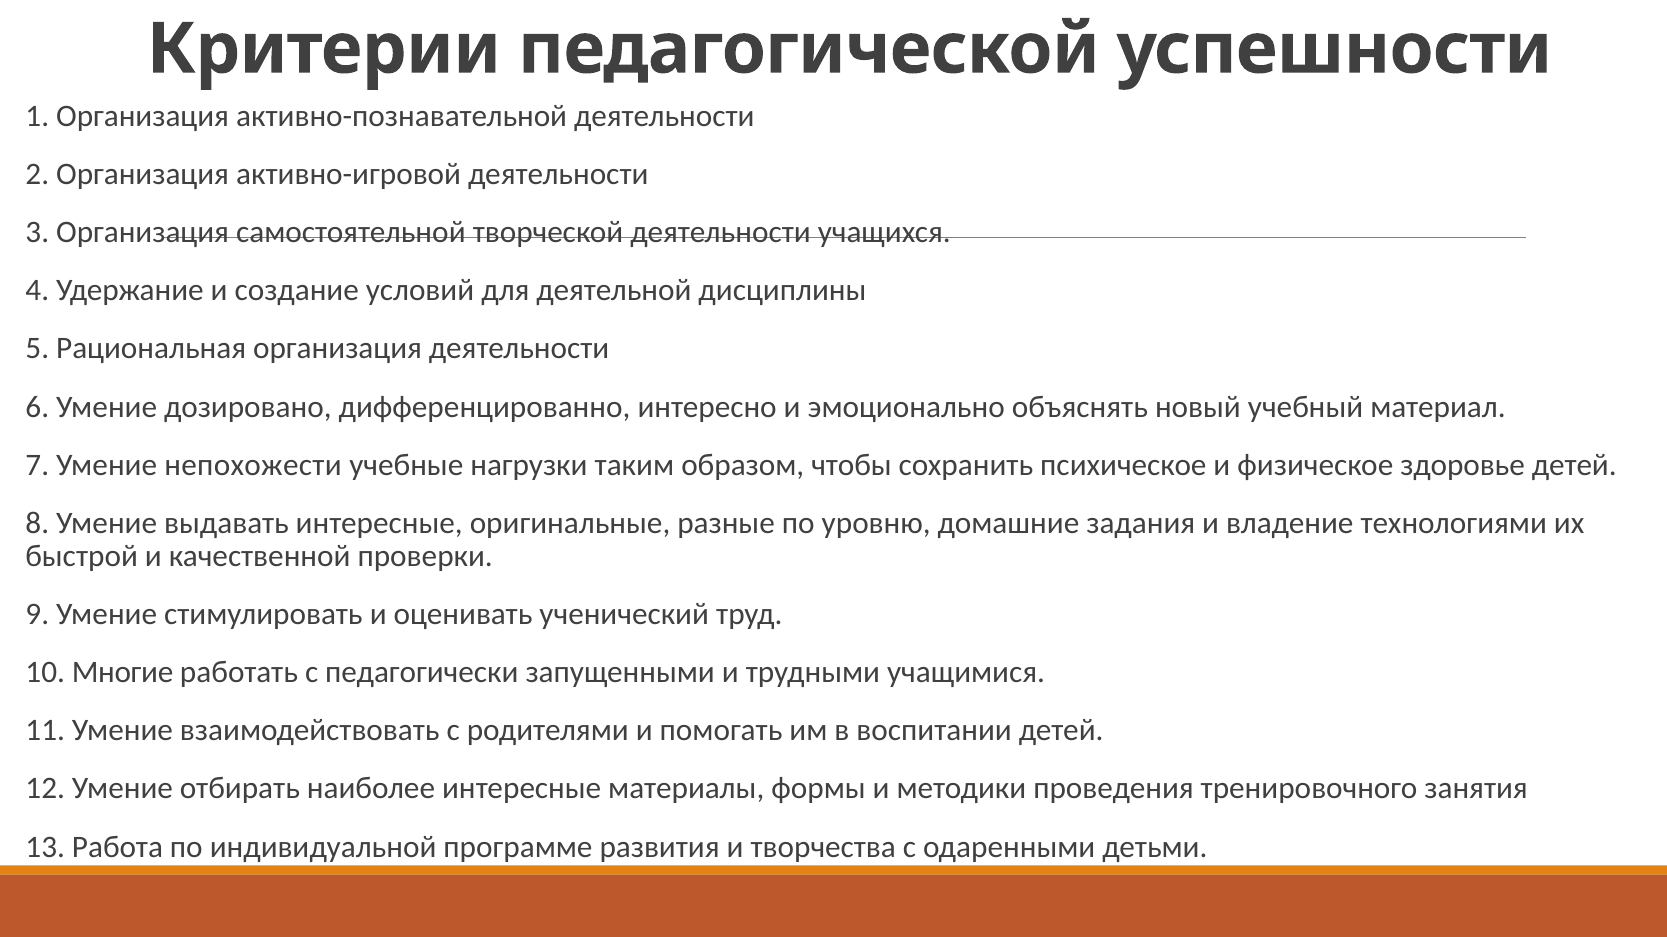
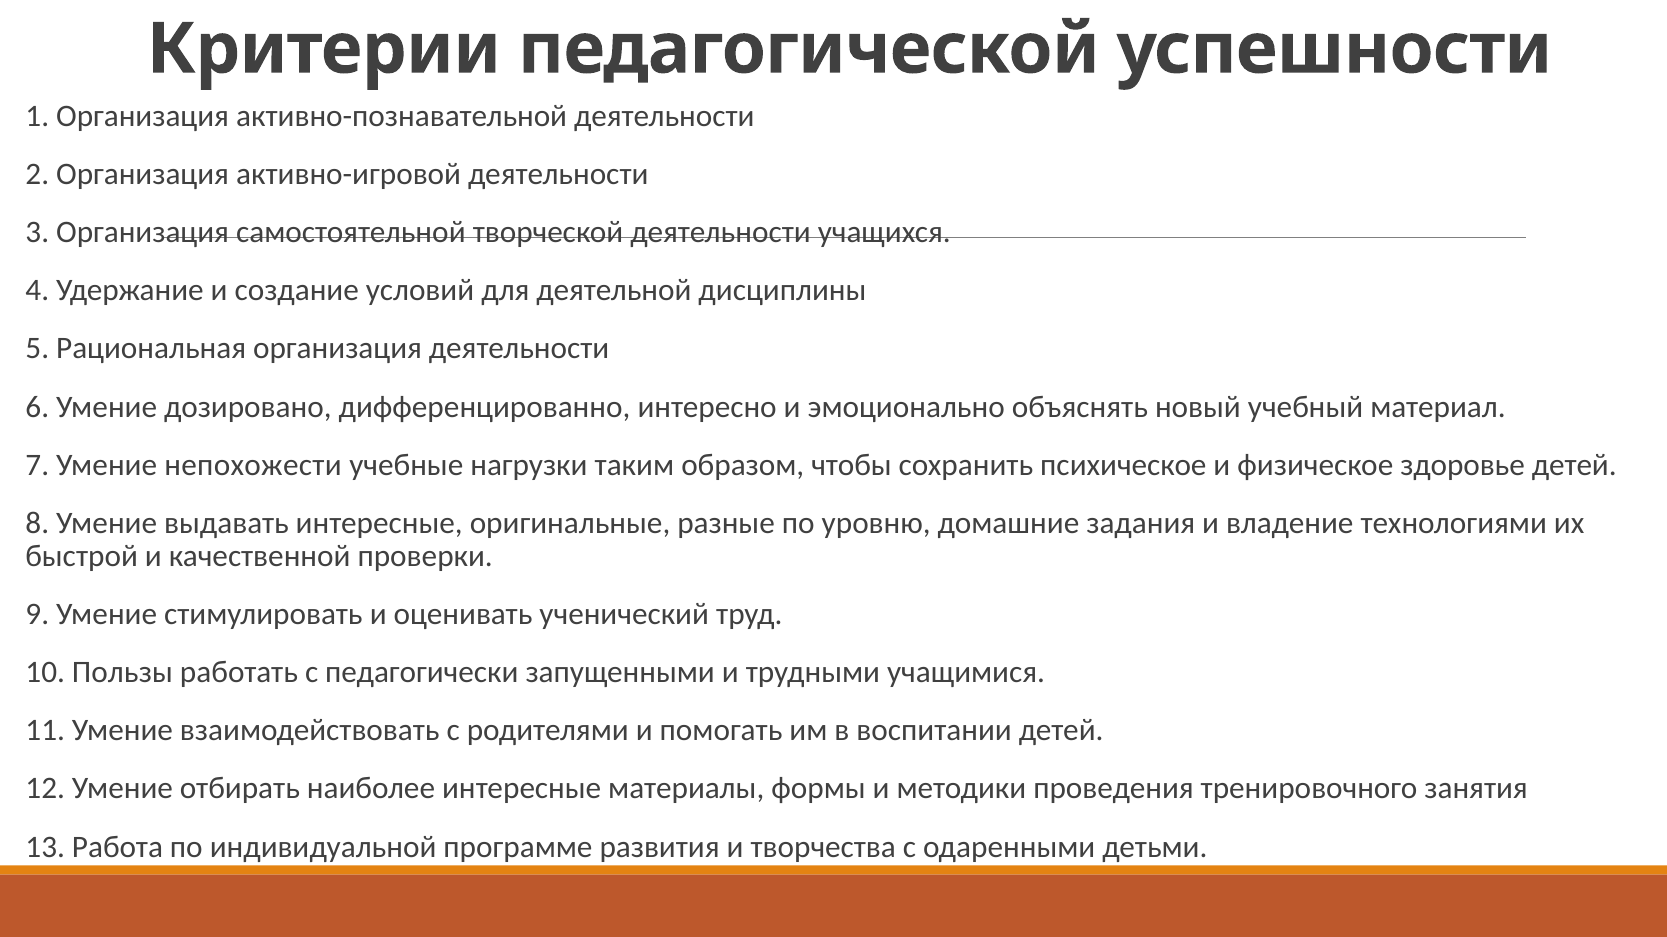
Многие: Многие -> Пользы
